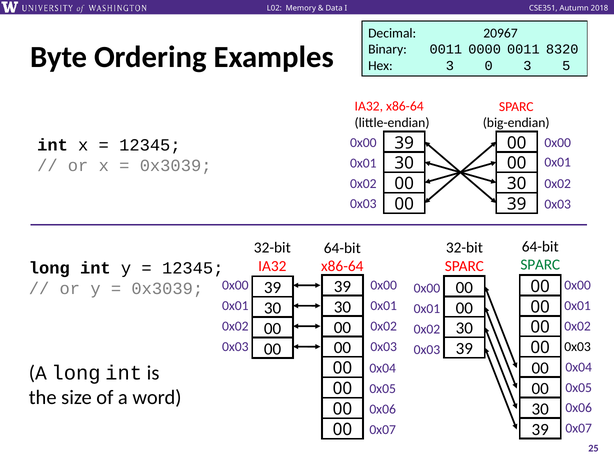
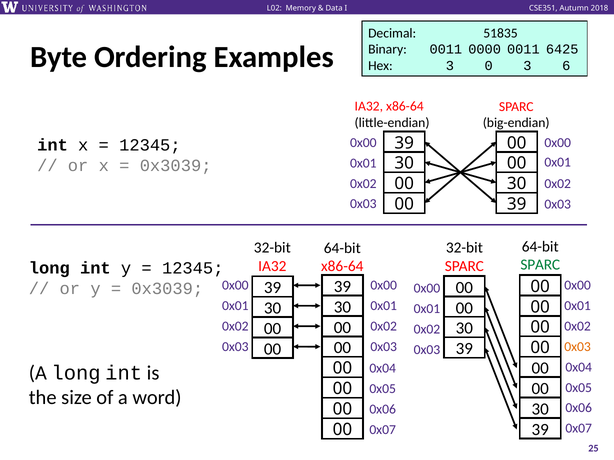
20967: 20967 -> 51835
8320: 8320 -> 6425
5: 5 -> 6
0x03 at (578, 347) colour: black -> orange
